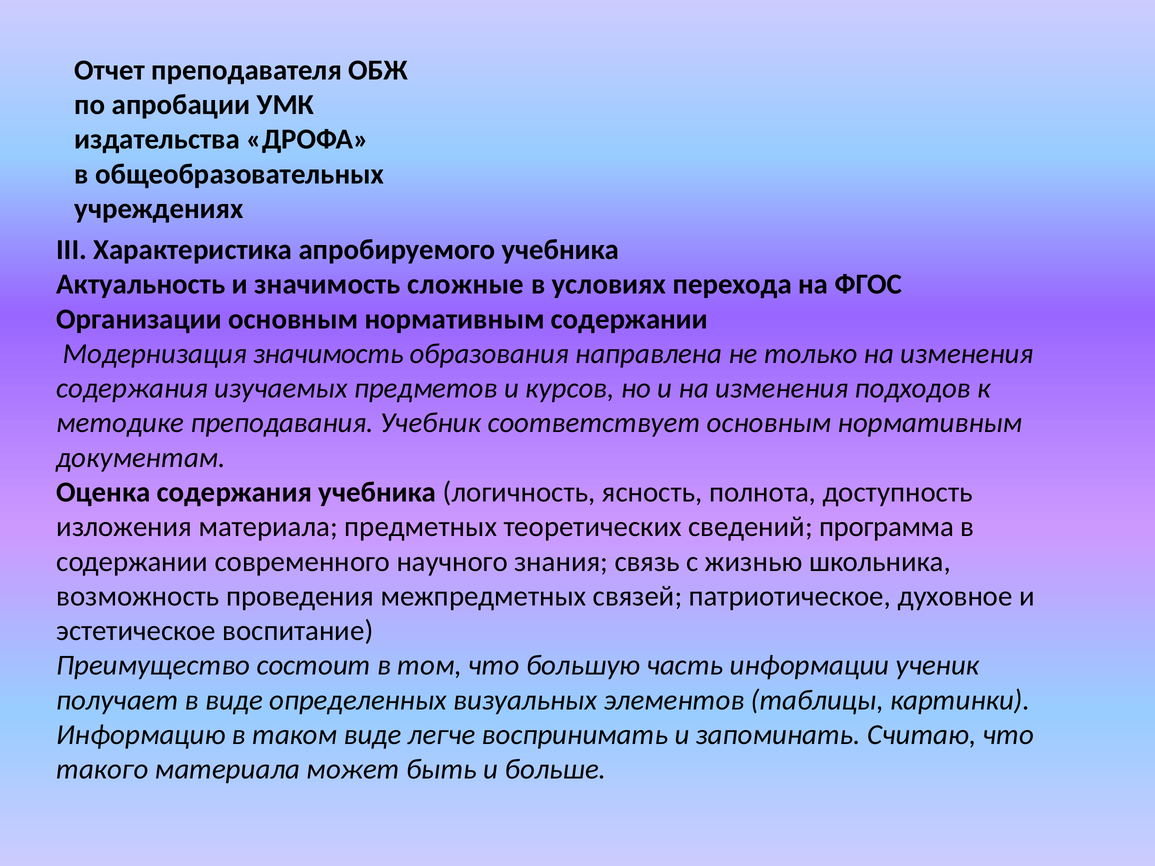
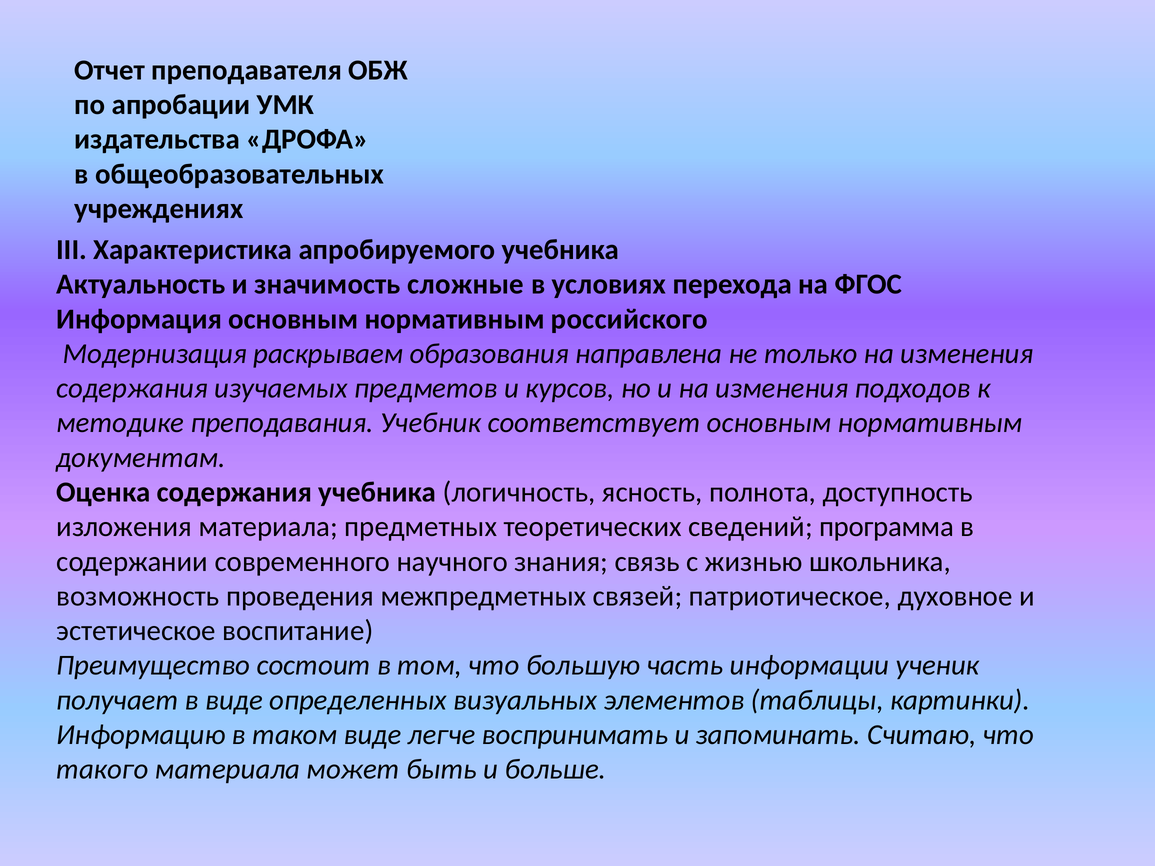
Организации: Организации -> Информация
нормативным содержании: содержании -> российского
Модернизация значимость: значимость -> раскрываем
